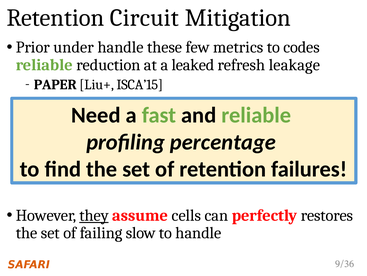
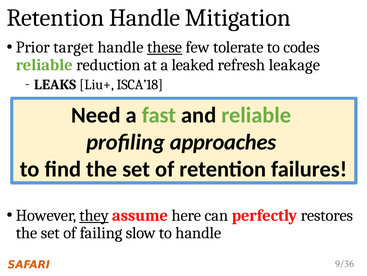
Retention Circuit: Circuit -> Handle
under: under -> target
these underline: none -> present
metrics: metrics -> tolerate
PAPER: PAPER -> LEAKS
ISCA’15: ISCA’15 -> ISCA’18
percentage: percentage -> approaches
cells: cells -> here
